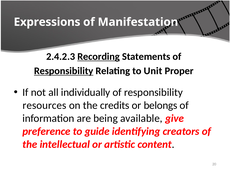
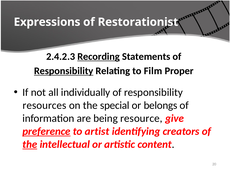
Manifestation: Manifestation -> Restorationist
Unit: Unit -> Film
credits: credits -> special
available: available -> resource
preference underline: none -> present
guide: guide -> artist
the at (30, 145) underline: none -> present
